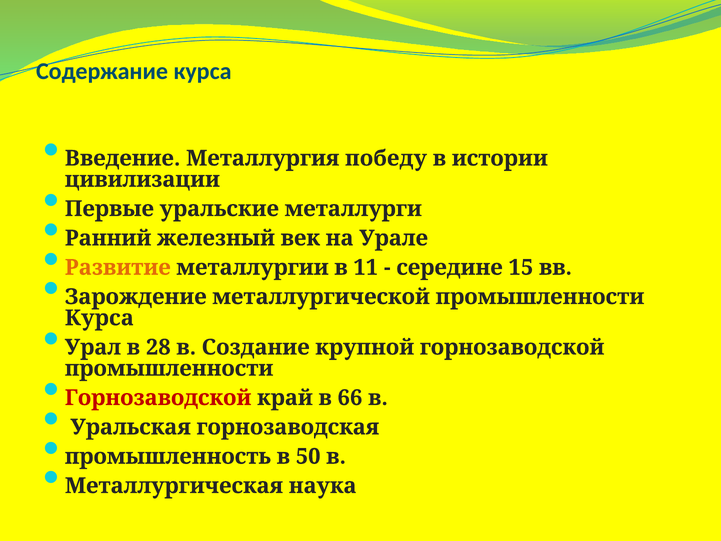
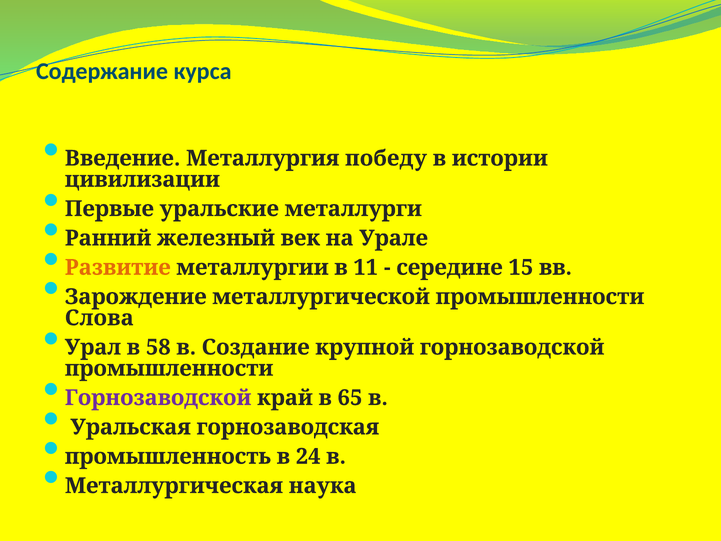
Курса at (99, 318): Курса -> Слова
28: 28 -> 58
Горнозаводской at (158, 398) colour: red -> purple
66: 66 -> 65
50: 50 -> 24
